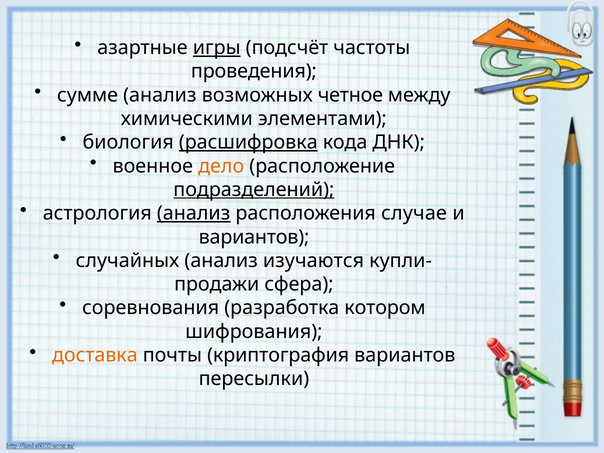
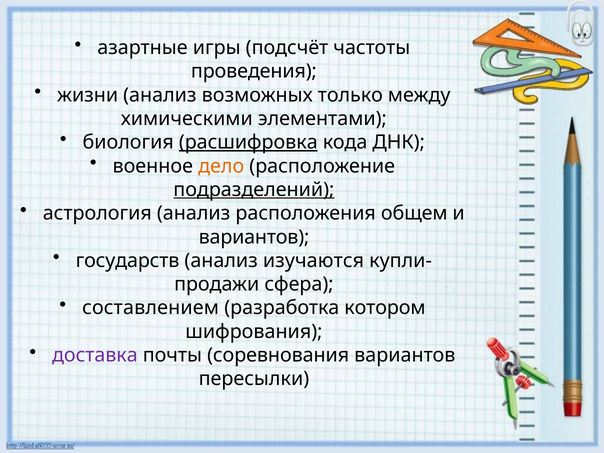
игры underline: present -> none
сумме: сумме -> жизни
четное: четное -> только
анализ at (194, 213) underline: present -> none
случае: случае -> общем
случайных: случайных -> государств
соревнования: соревнования -> составлением
доставка colour: orange -> purple
криптография: криптография -> соревнования
